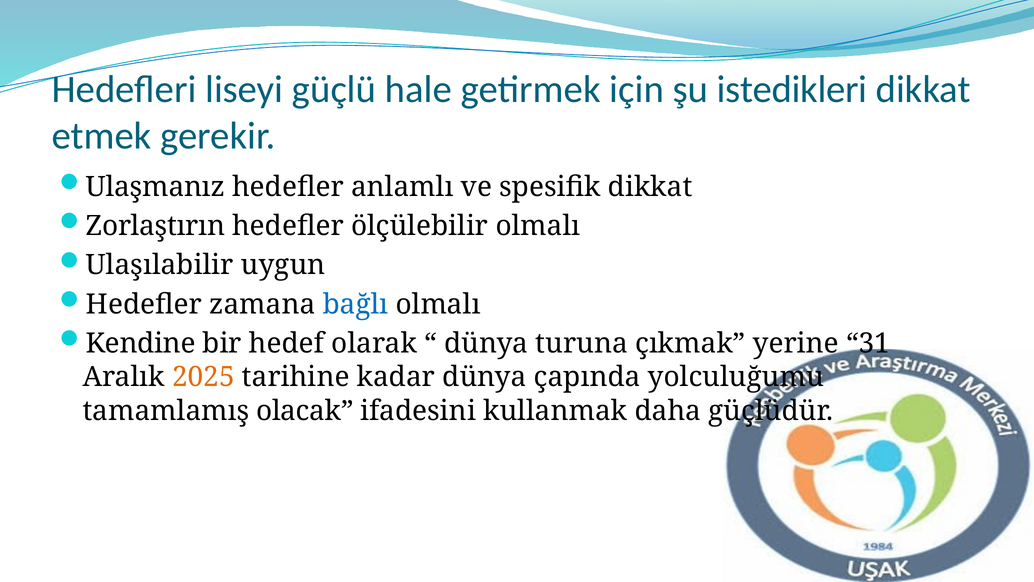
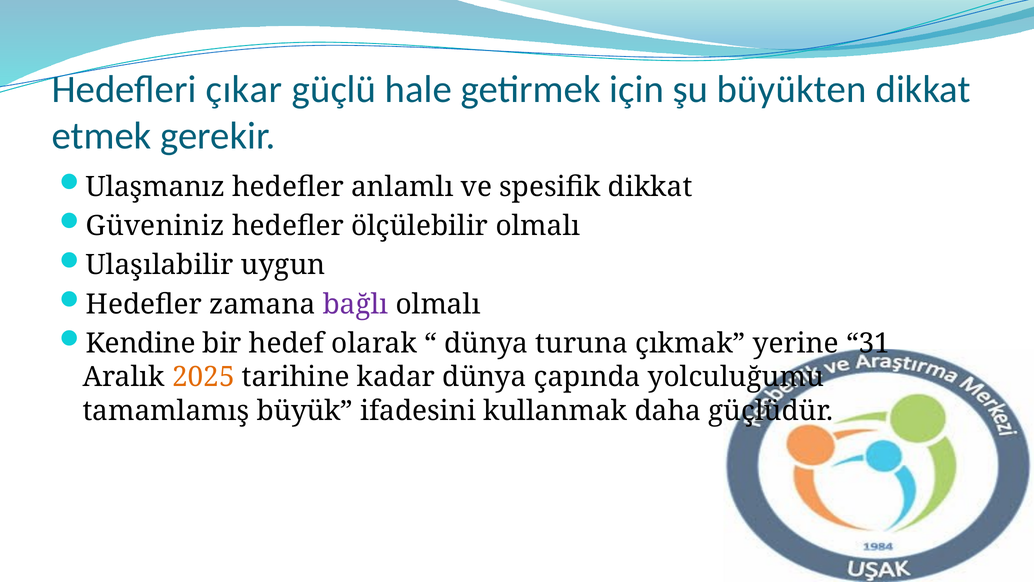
liseyi: liseyi -> çıkar
istedikleri: istedikleri -> büyükten
Zorlaştırın: Zorlaştırın -> Güveniniz
bağlı colour: blue -> purple
olacak: olacak -> büyük
